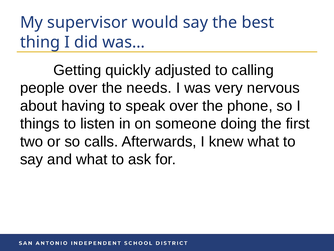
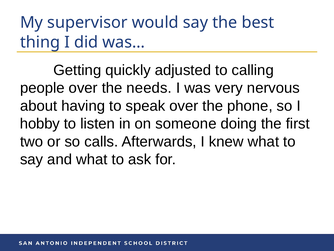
things: things -> hobby
